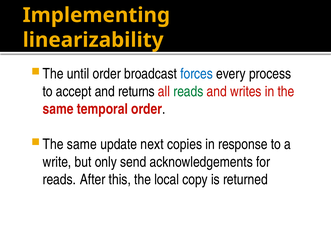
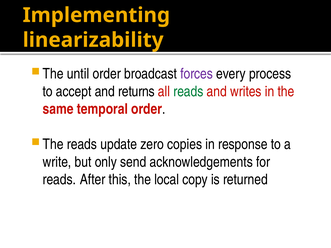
forces colour: blue -> purple
same at (82, 144): same -> reads
next: next -> zero
